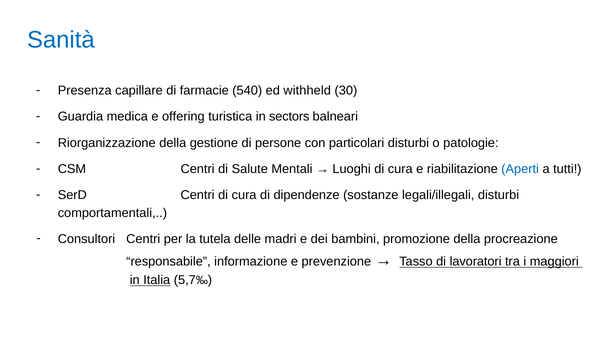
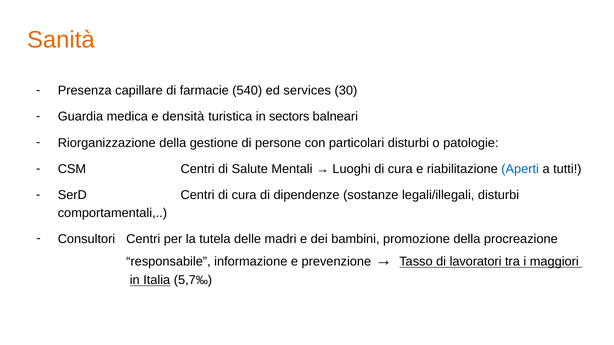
Sanità colour: blue -> orange
withheld: withheld -> services
offering: offering -> densità
